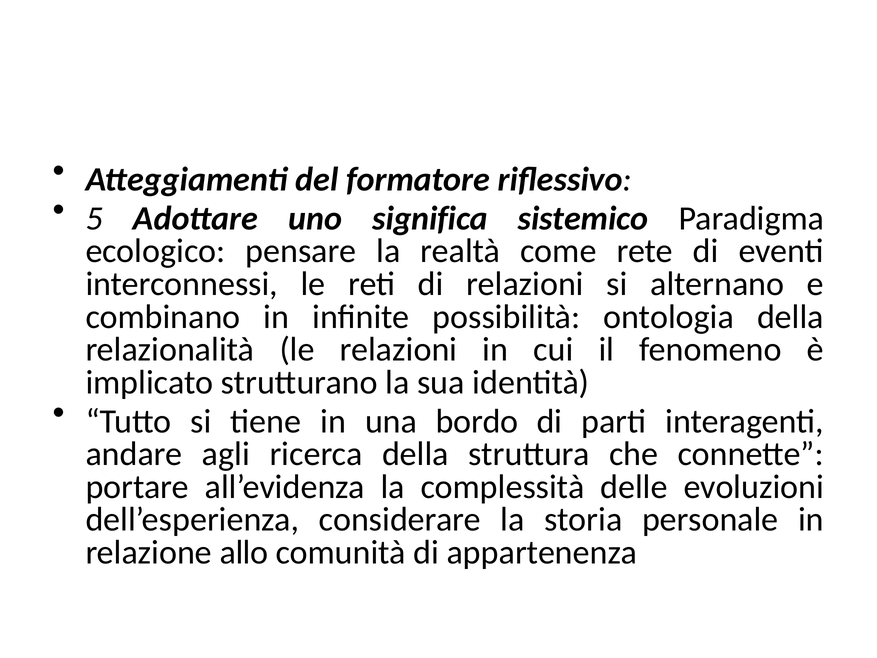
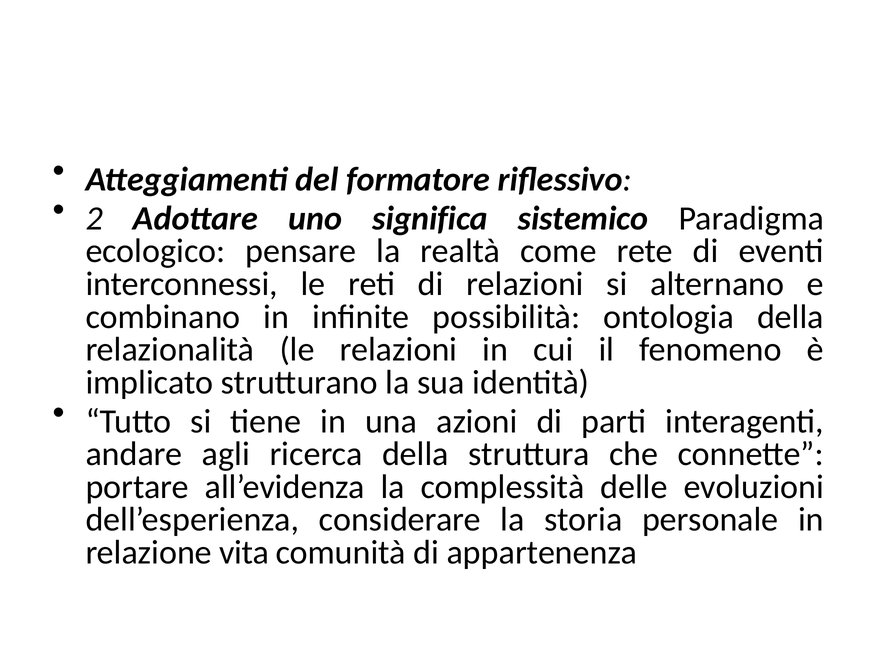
5: 5 -> 2
bordo: bordo -> azioni
allo: allo -> vita
